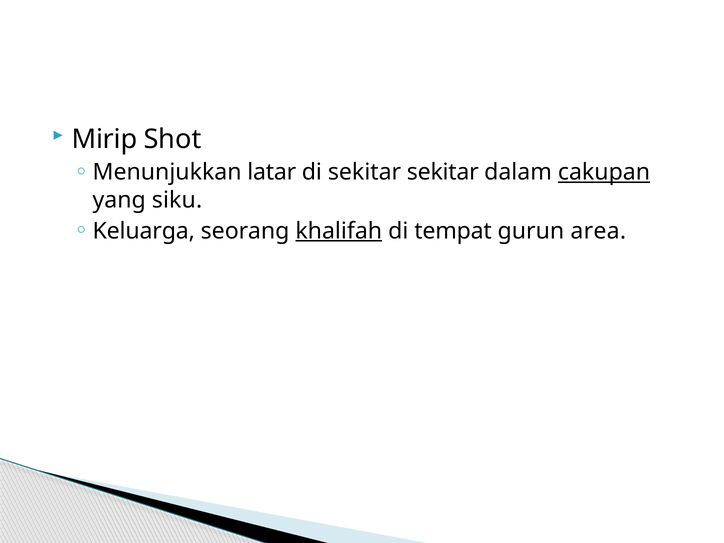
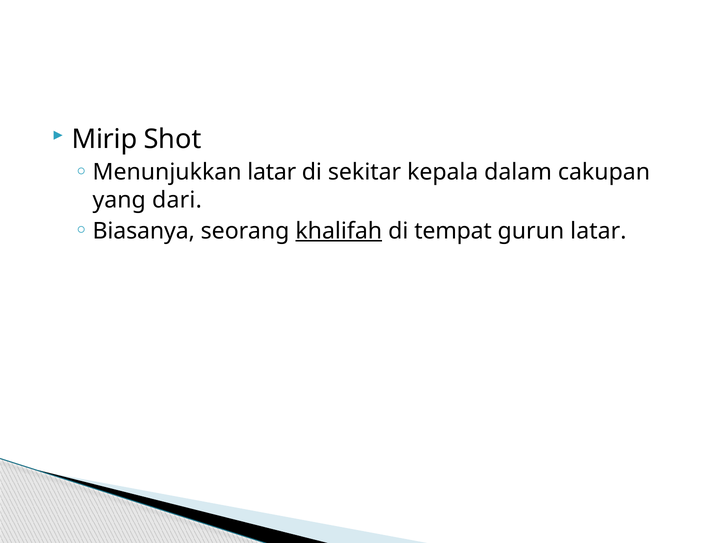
sekitar sekitar: sekitar -> kepala
cakupan underline: present -> none
siku: siku -> dari
Keluarga: Keluarga -> Biasanya
gurun area: area -> latar
